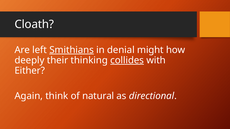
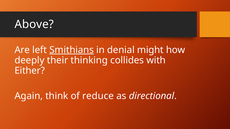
Cloath: Cloath -> Above
collides underline: present -> none
natural: natural -> reduce
